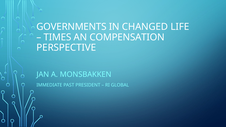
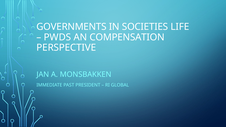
CHANGED: CHANGED -> SOCIETIES
TIMES: TIMES -> PWDS
